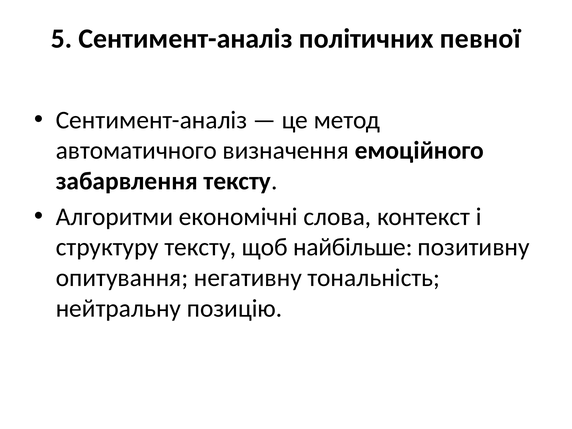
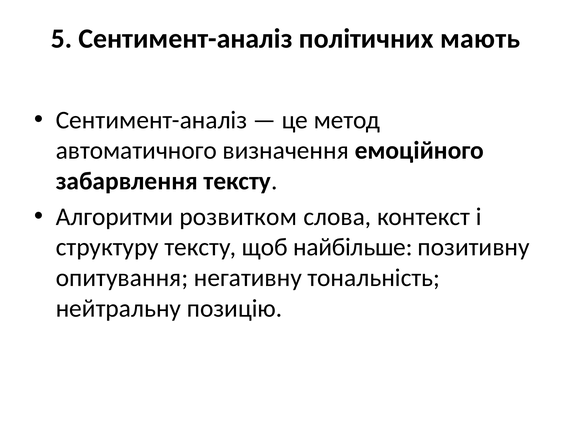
певної: певної -> мають
економічні: економічні -> розвитком
